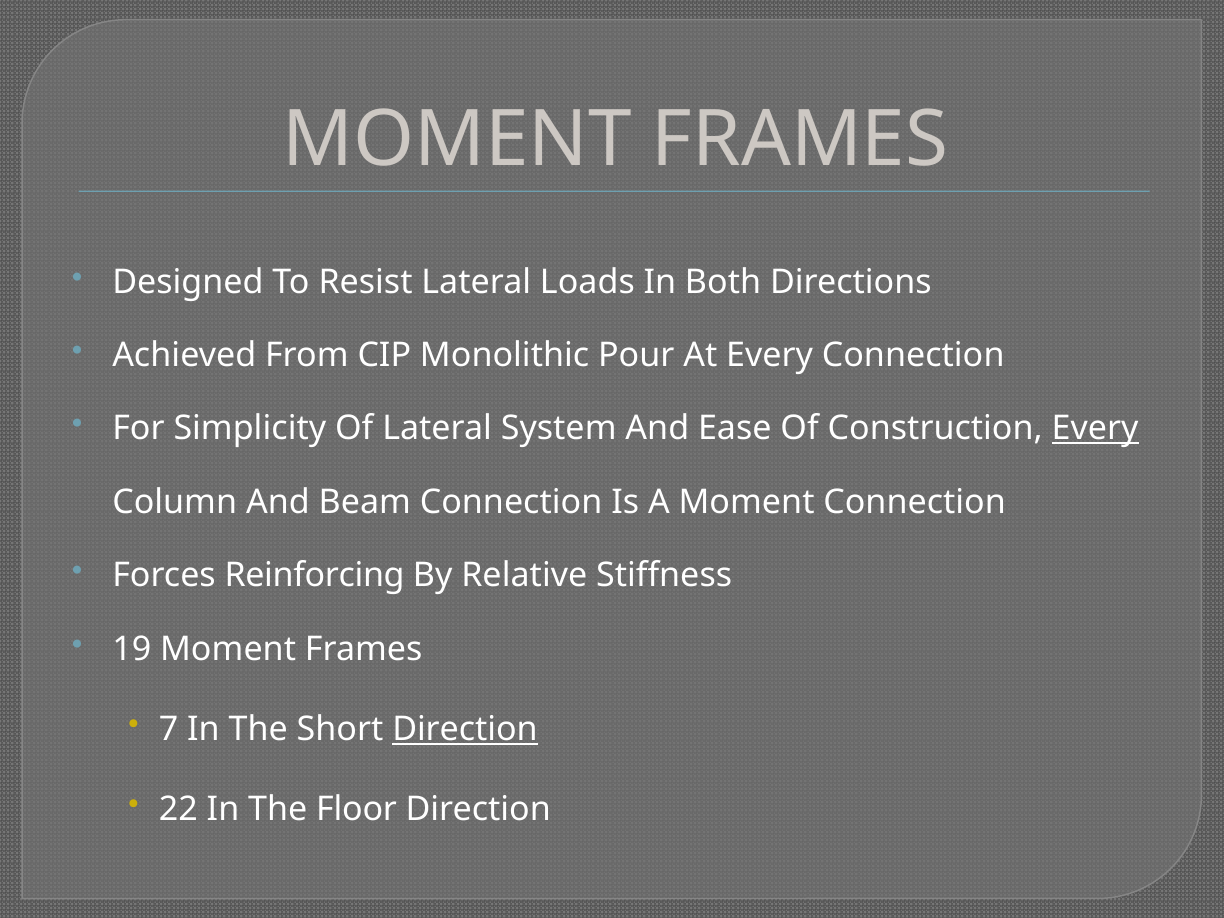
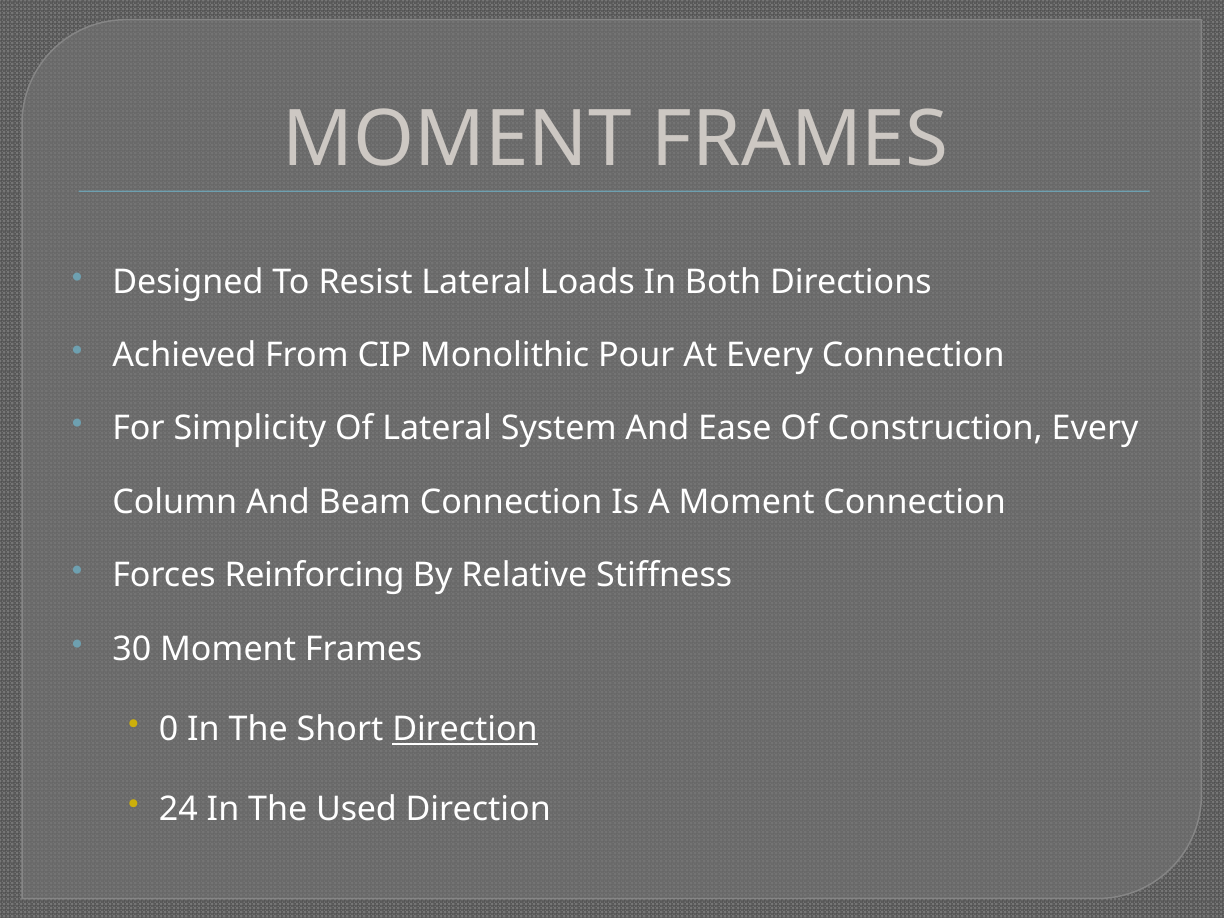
Every at (1095, 429) underline: present -> none
19: 19 -> 30
7: 7 -> 0
22: 22 -> 24
Floor: Floor -> Used
